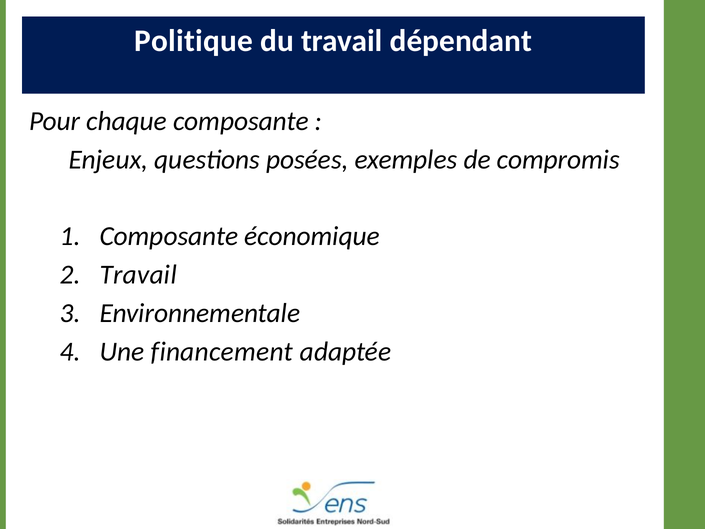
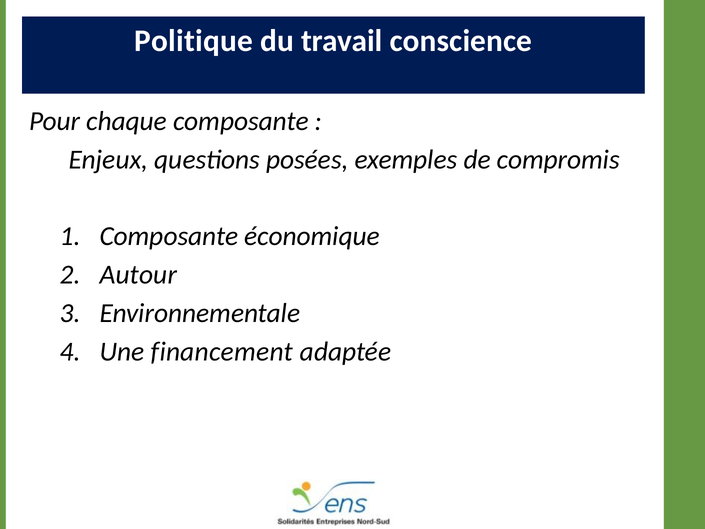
dépendant: dépendant -> conscience
Travail at (138, 275): Travail -> Autour
